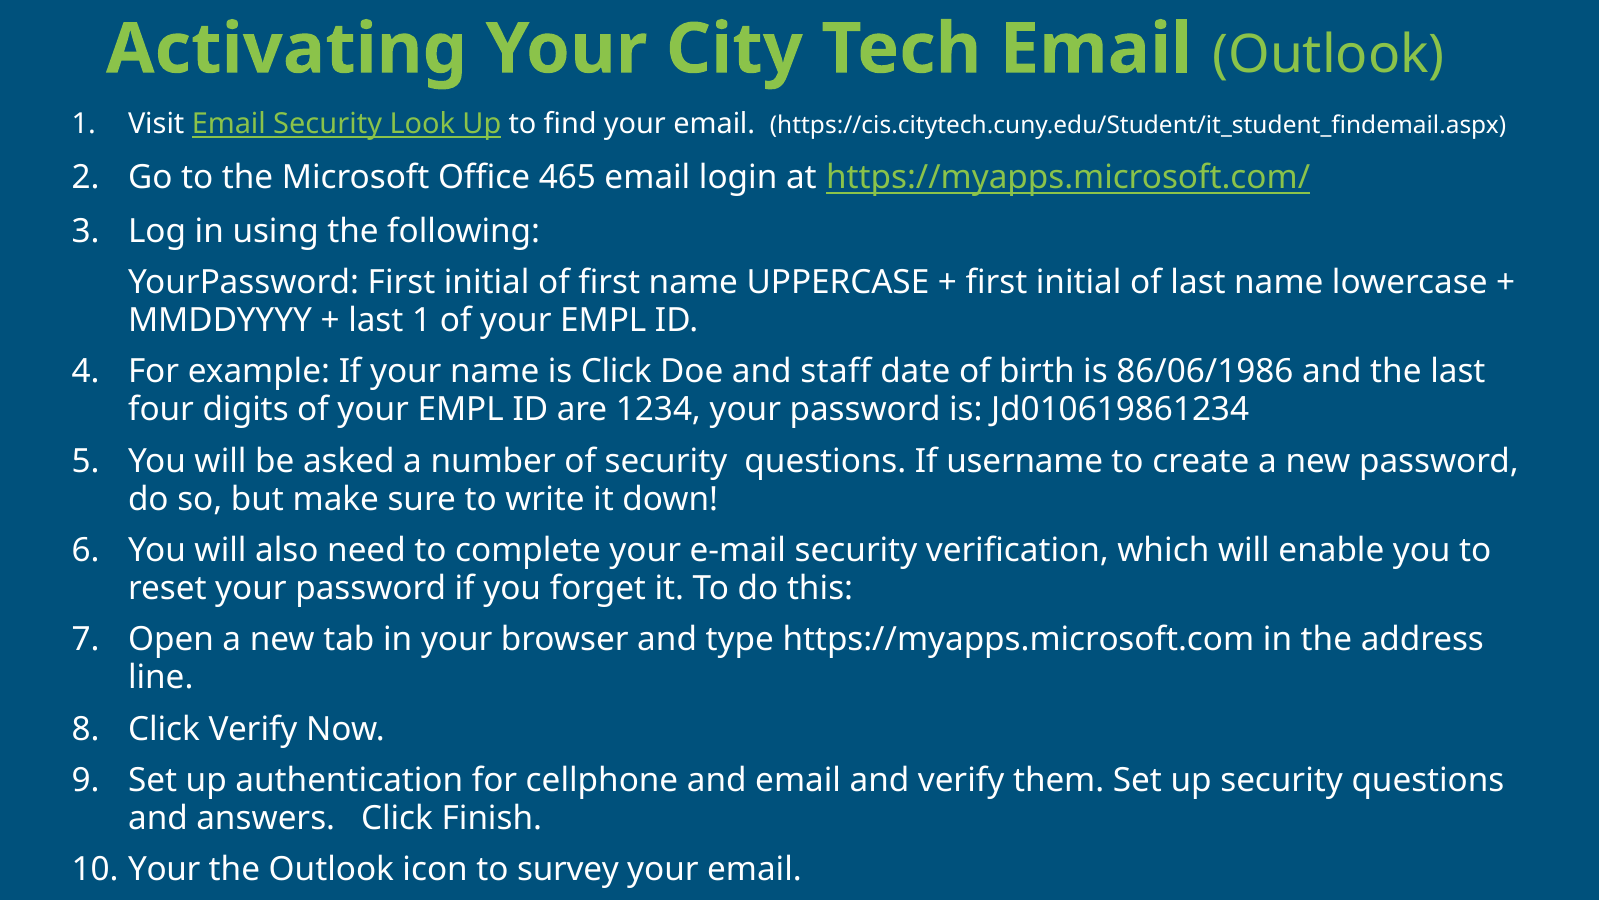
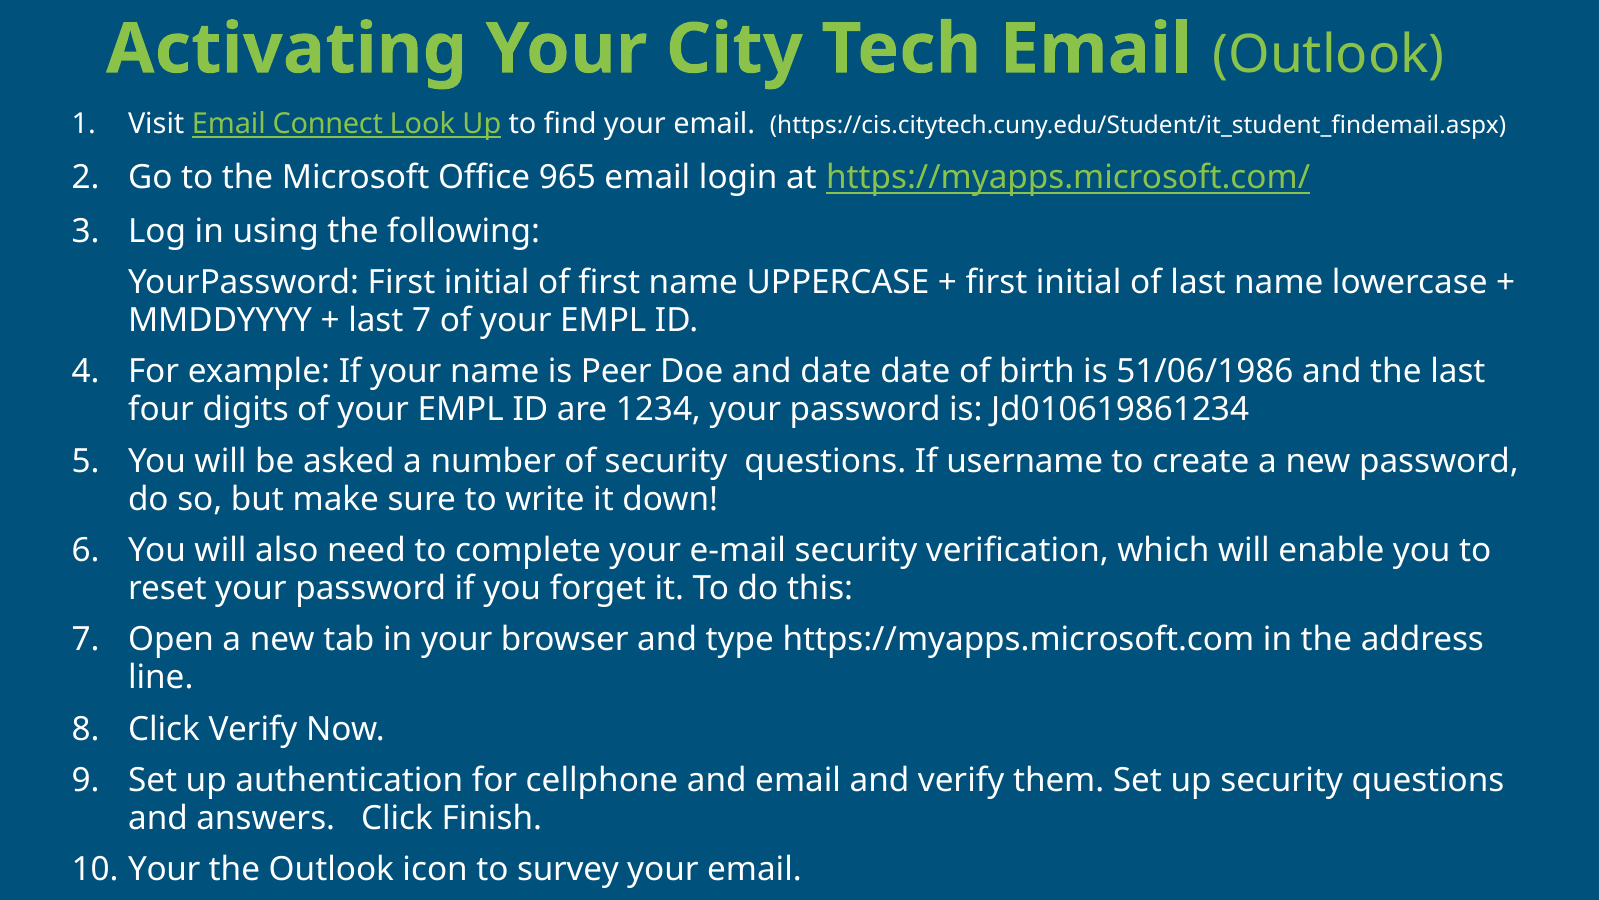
Email Security: Security -> Connect
465: 465 -> 965
last 1: 1 -> 7
is Click: Click -> Peer
and staff: staff -> date
86/06/1986: 86/06/1986 -> 51/06/1986
